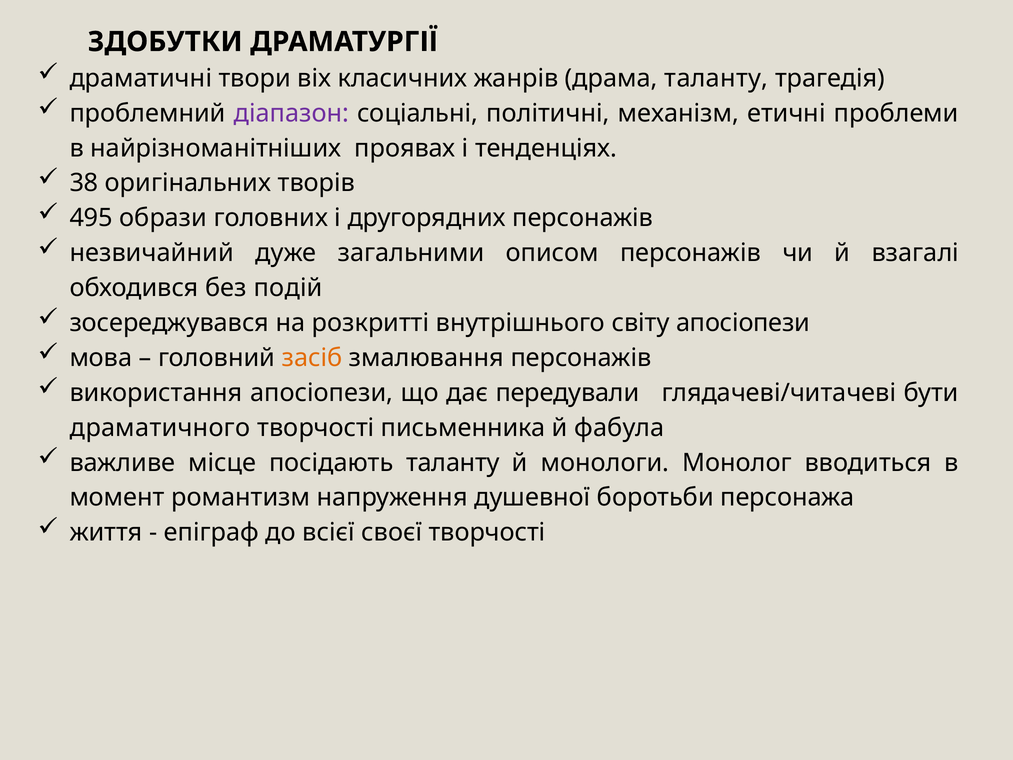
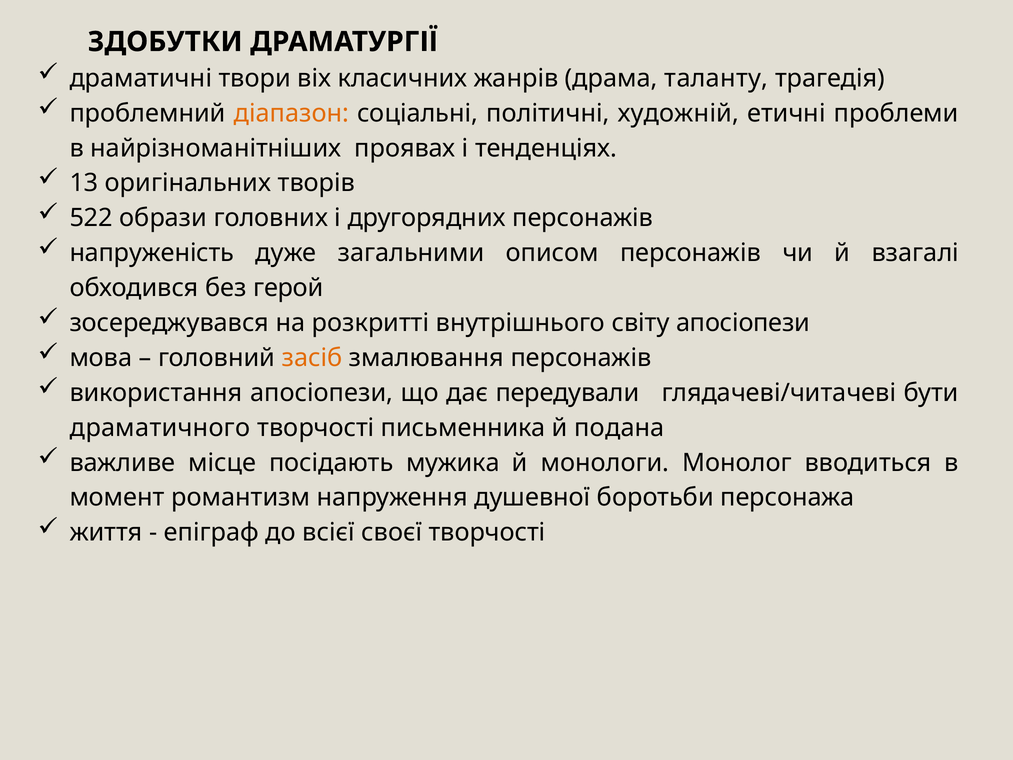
діапазон colour: purple -> orange
механізм: механізм -> художній
38: 38 -> 13
495: 495 -> 522
незвичайний: незвичайний -> напруженість
подій: подій -> герой
фабула: фабула -> подана
посідають таланту: таланту -> мужика
